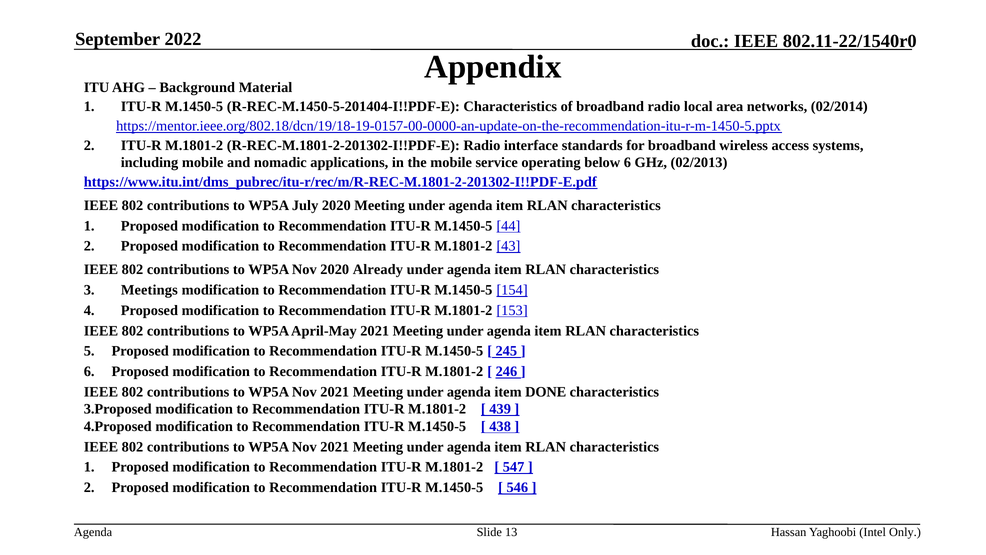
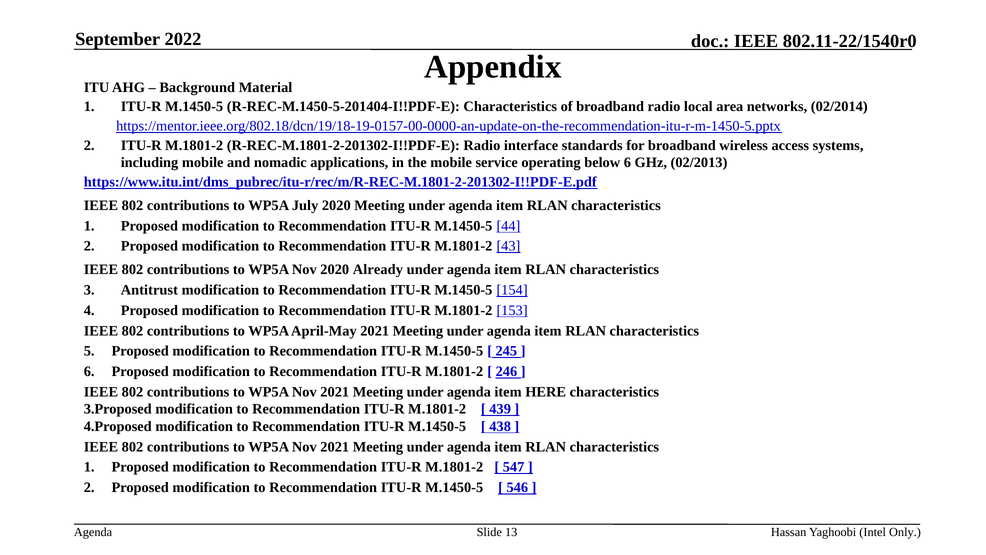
Meetings: Meetings -> Antitrust
DONE: DONE -> HERE
